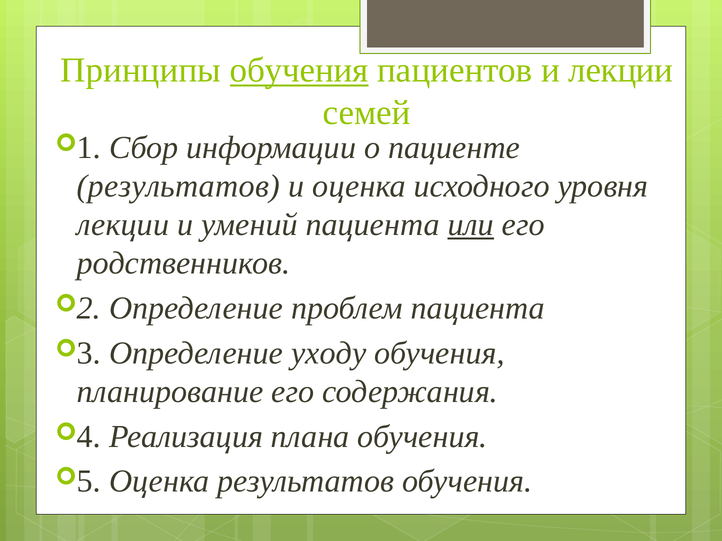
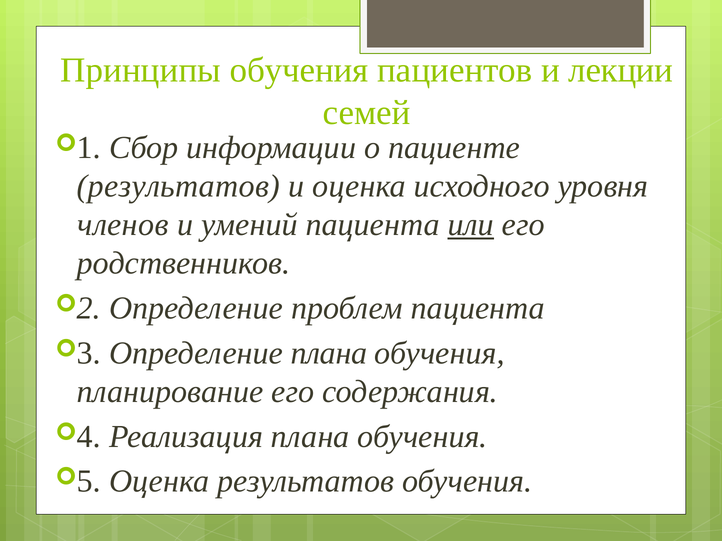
обучения at (299, 70) underline: present -> none
лекции at (123, 225): лекции -> членов
Определение уходу: уходу -> плана
